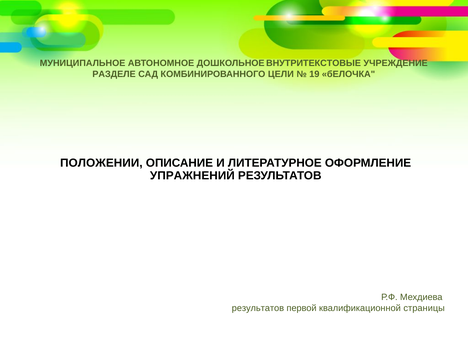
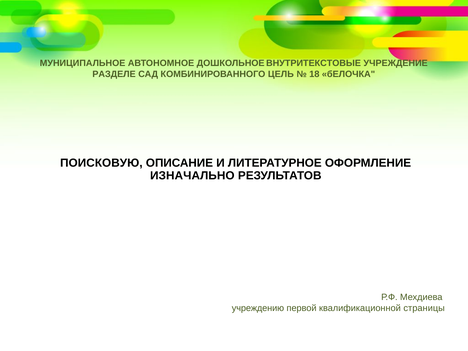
ЦЕЛИ: ЦЕЛИ -> ЦЕЛЬ
19: 19 -> 18
ПОЛОЖЕНИИ: ПОЛОЖЕНИИ -> ПОИСКОВУЮ
УПРАЖНЕНИЙ: УПРАЖНЕНИЙ -> ИЗНАЧАЛЬНО
результатов at (258, 308): результатов -> учреждению
